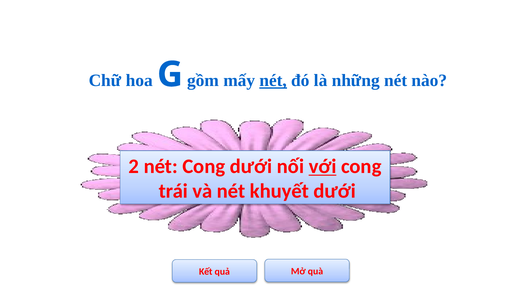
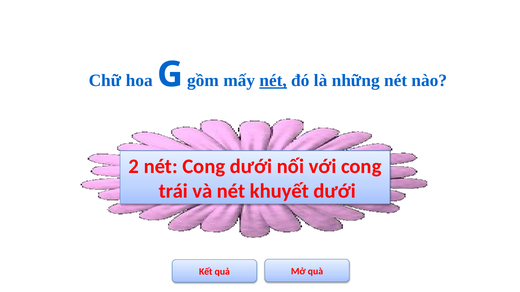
với underline: present -> none
